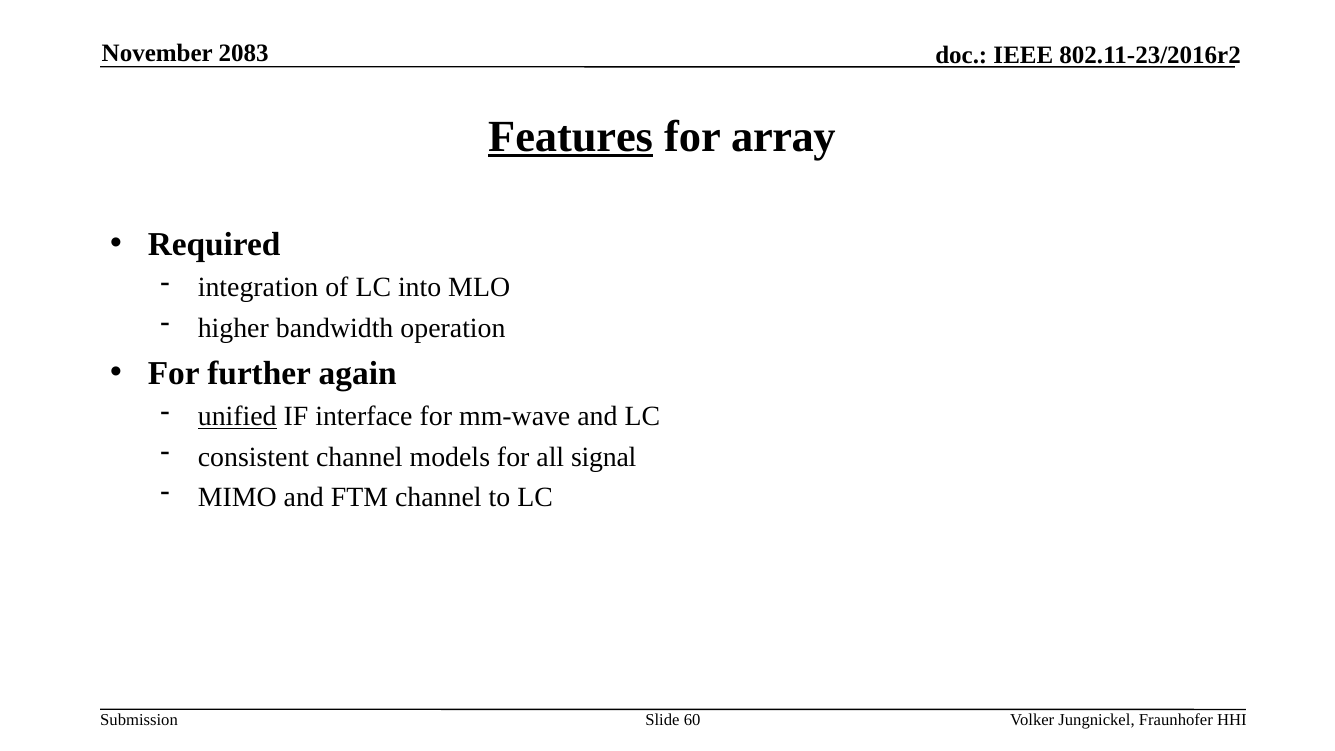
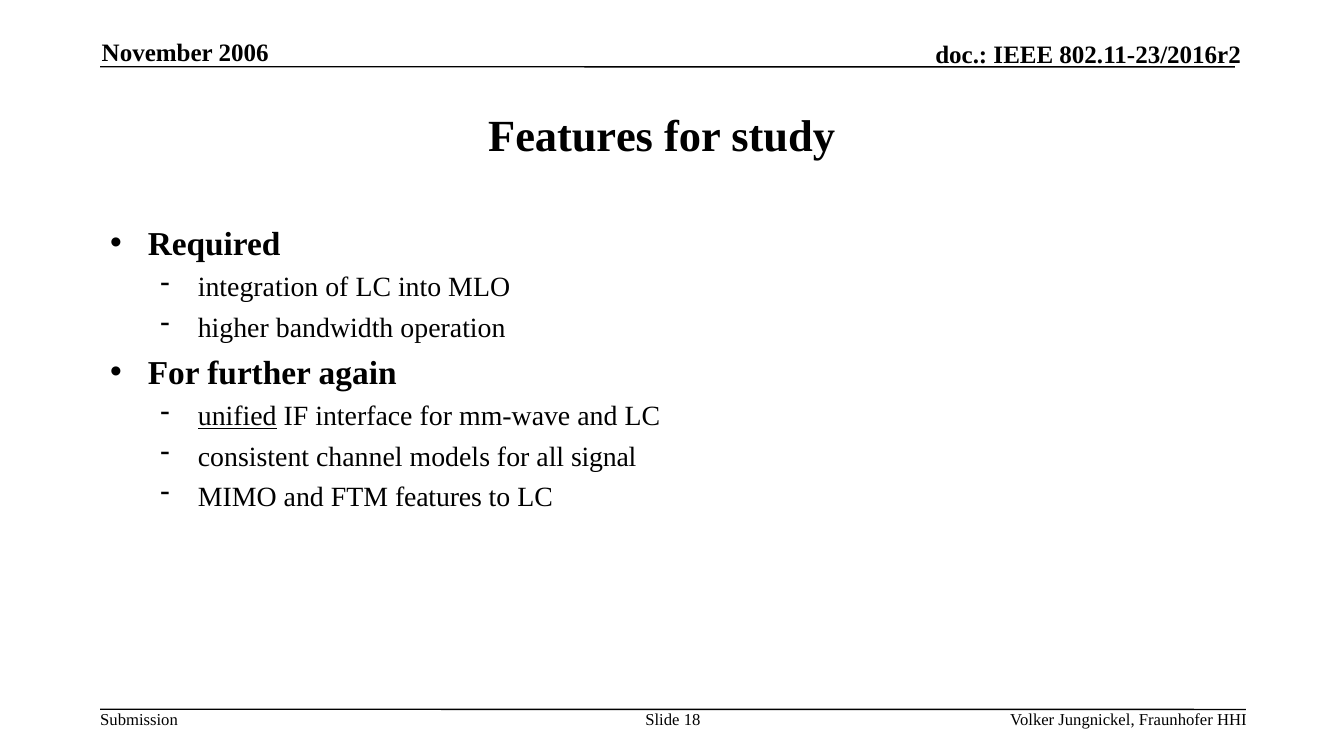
2083: 2083 -> 2006
Features at (571, 136) underline: present -> none
array: array -> study
FTM channel: channel -> features
60: 60 -> 18
